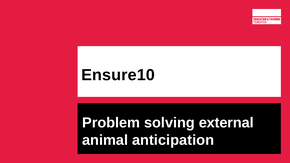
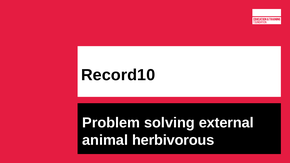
Ensure10: Ensure10 -> Record10
anticipation: anticipation -> herbivorous
